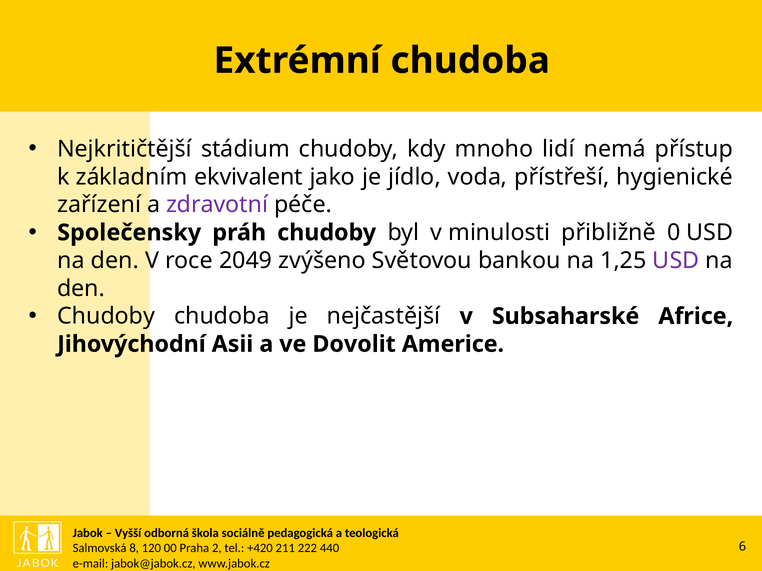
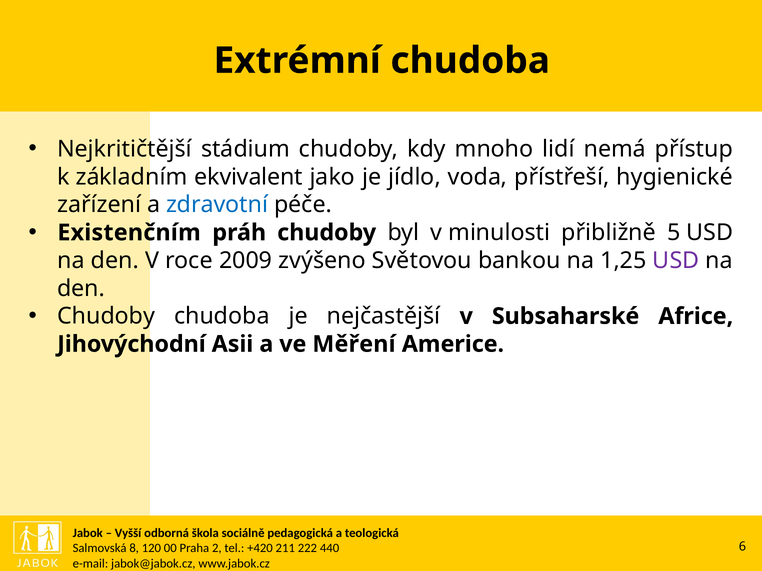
zdravotní colour: purple -> blue
Společensky: Společensky -> Existenčním
0: 0 -> 5
2049: 2049 -> 2009
Dovolit: Dovolit -> Měření
